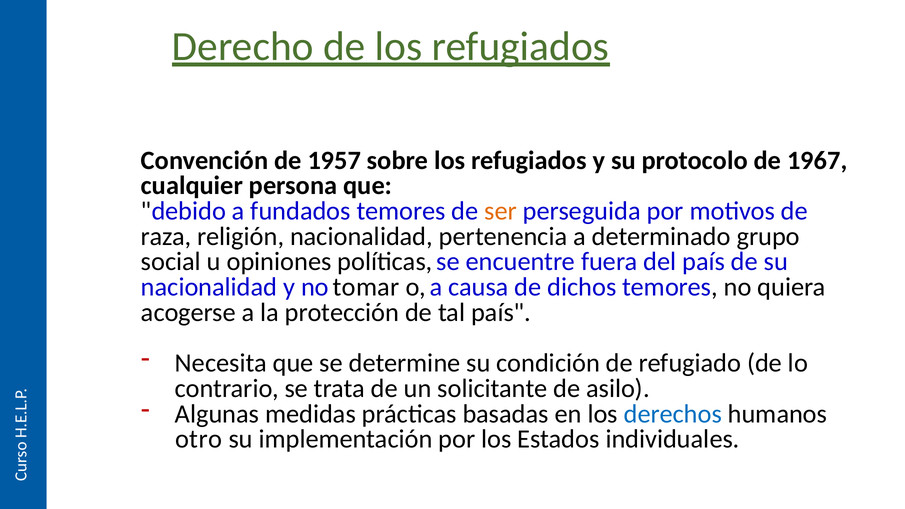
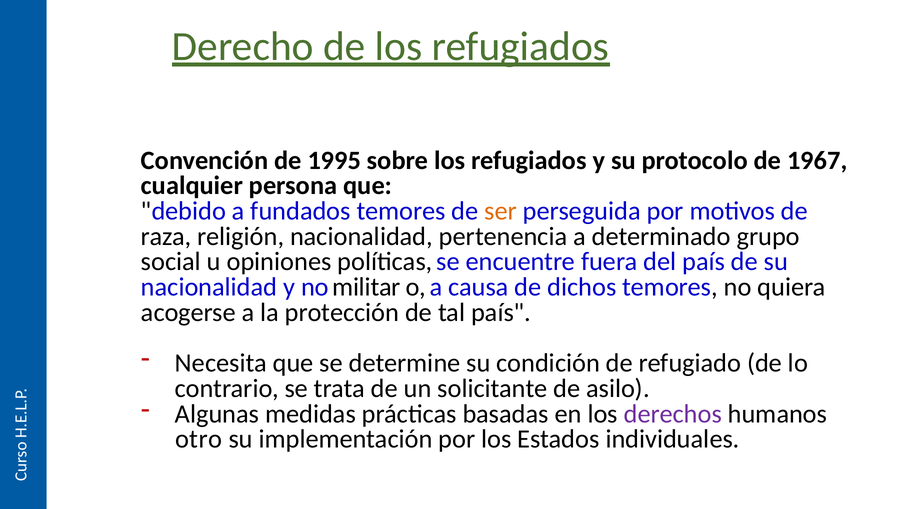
1957: 1957 -> 1995
tomar: tomar -> militar
derechos colour: blue -> purple
